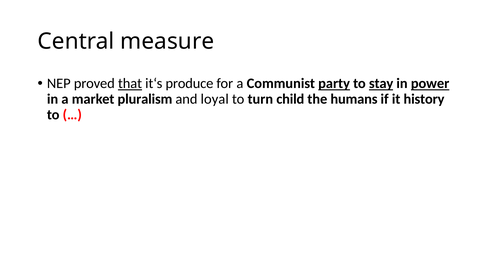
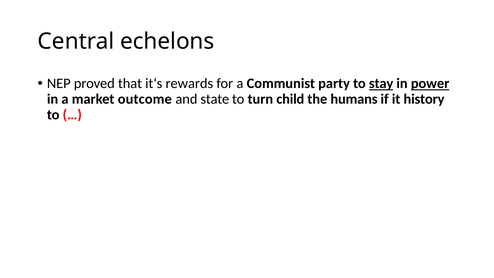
measure: measure -> echelons
that underline: present -> none
produce: produce -> rewards
party underline: present -> none
pluralism: pluralism -> outcome
loyal: loyal -> state
